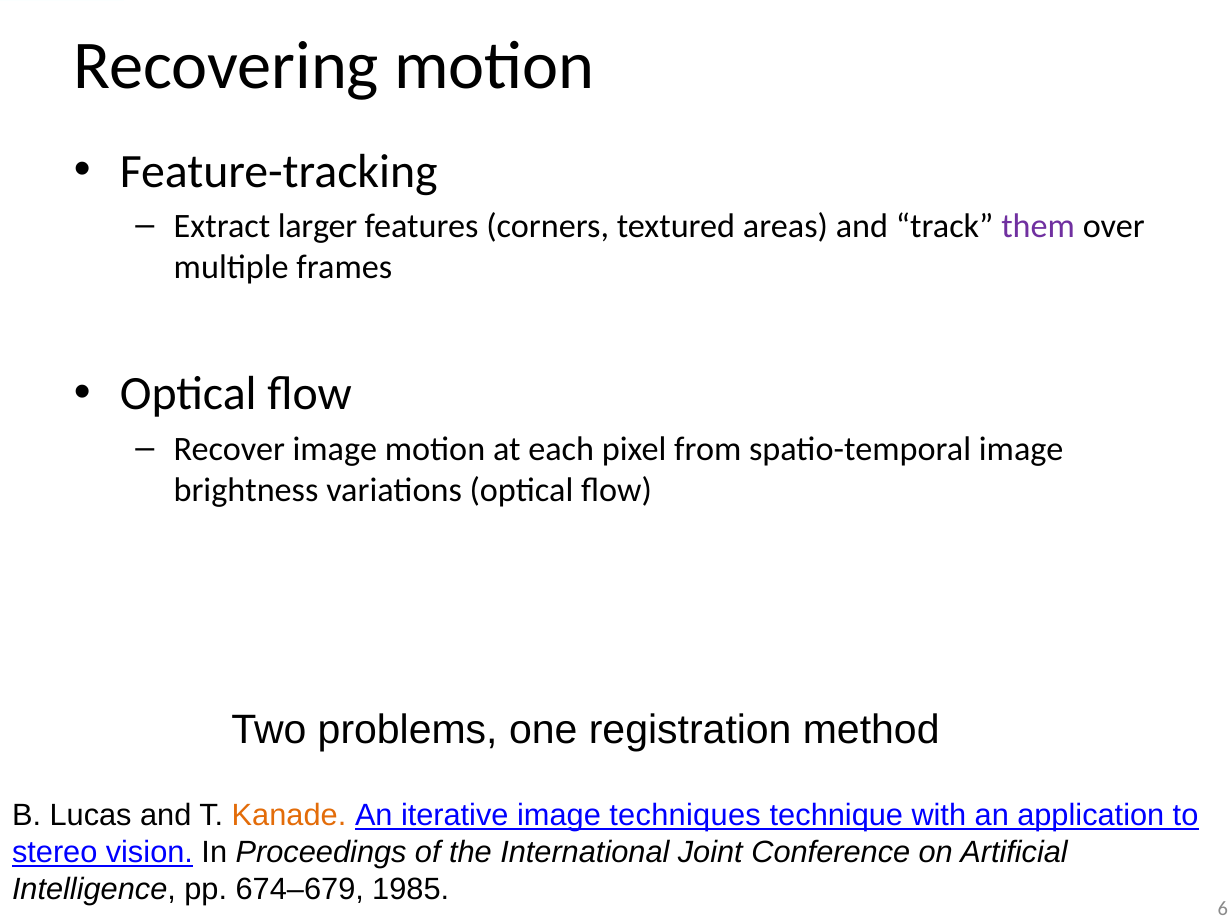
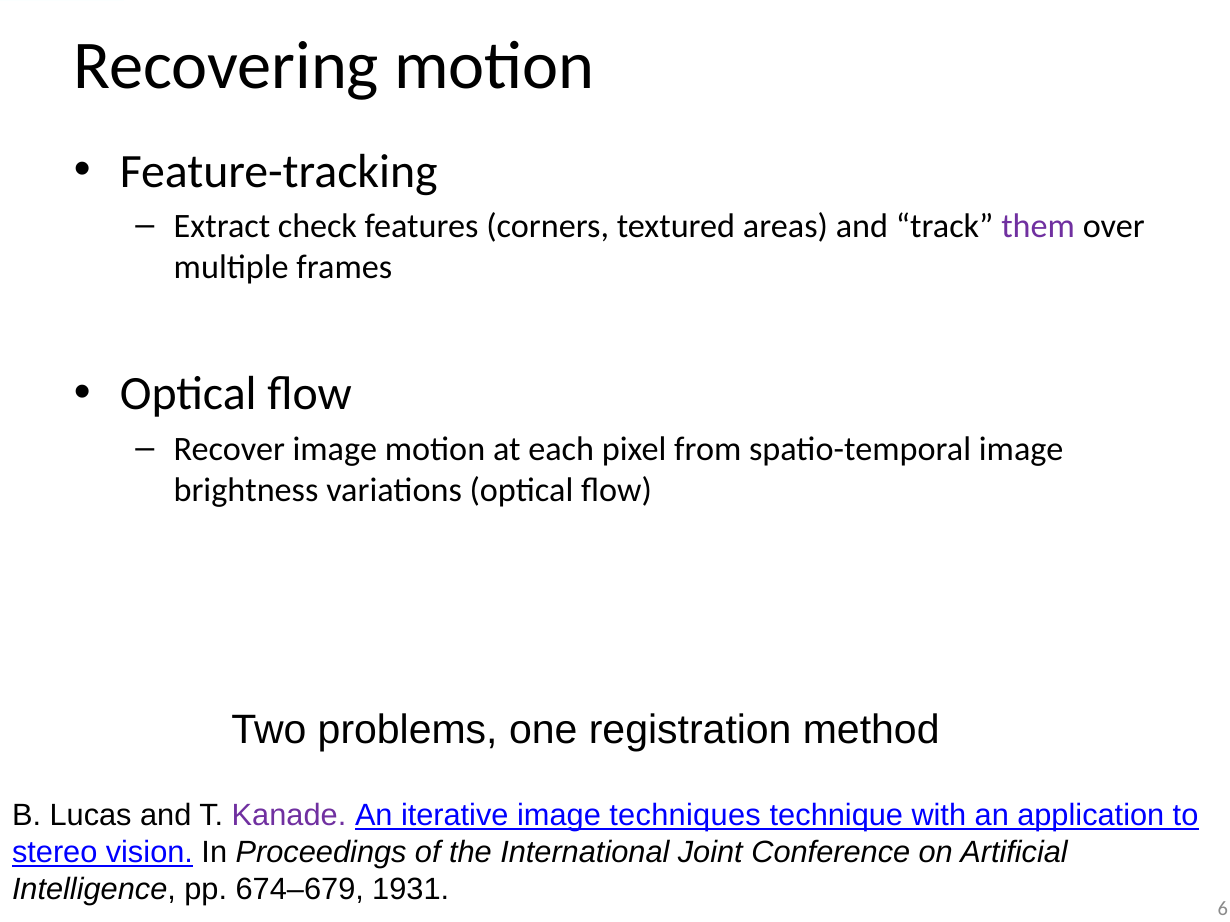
larger: larger -> check
Kanade colour: orange -> purple
1985: 1985 -> 1931
